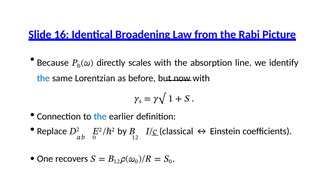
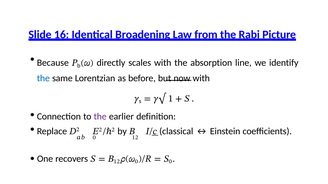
the at (100, 117) colour: blue -> purple
